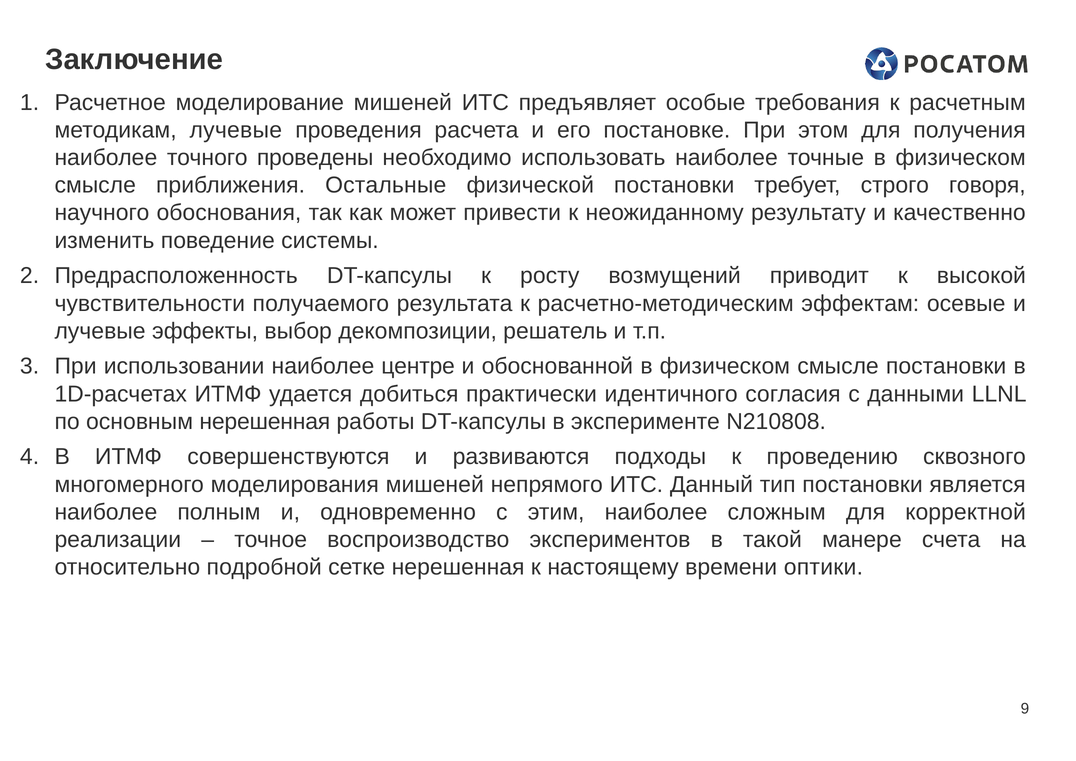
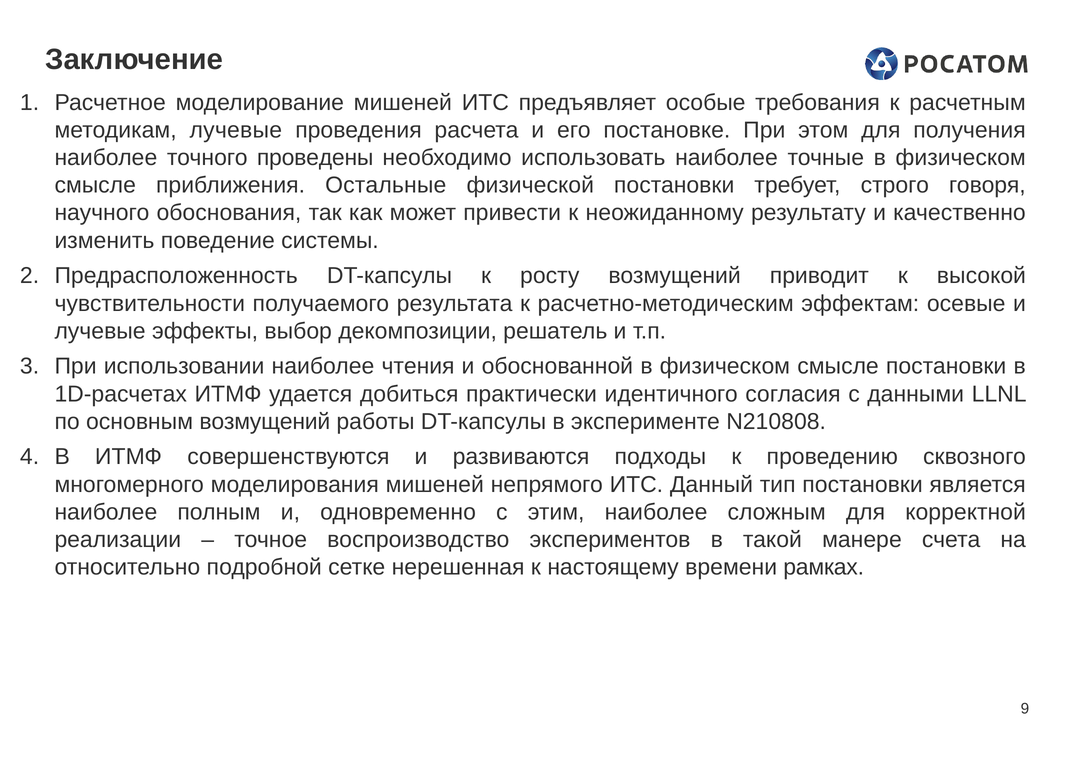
центре: центре -> чтения
основным нерешенная: нерешенная -> возмущений
оптики: оптики -> рамках
